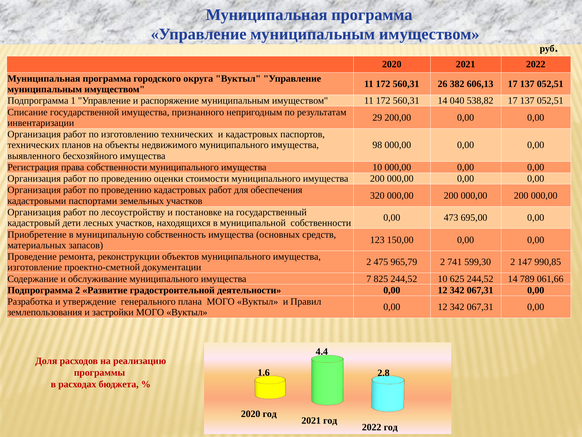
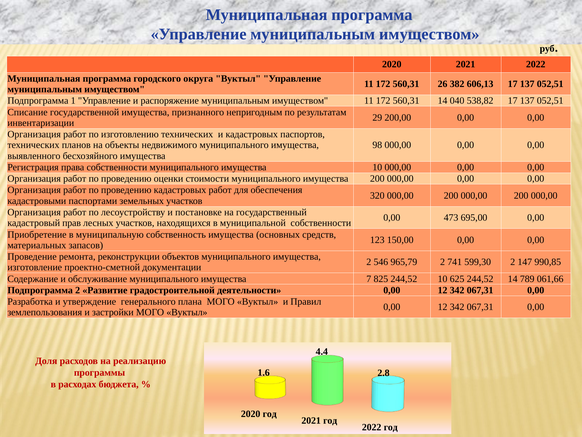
дети: дети -> прав
475: 475 -> 546
